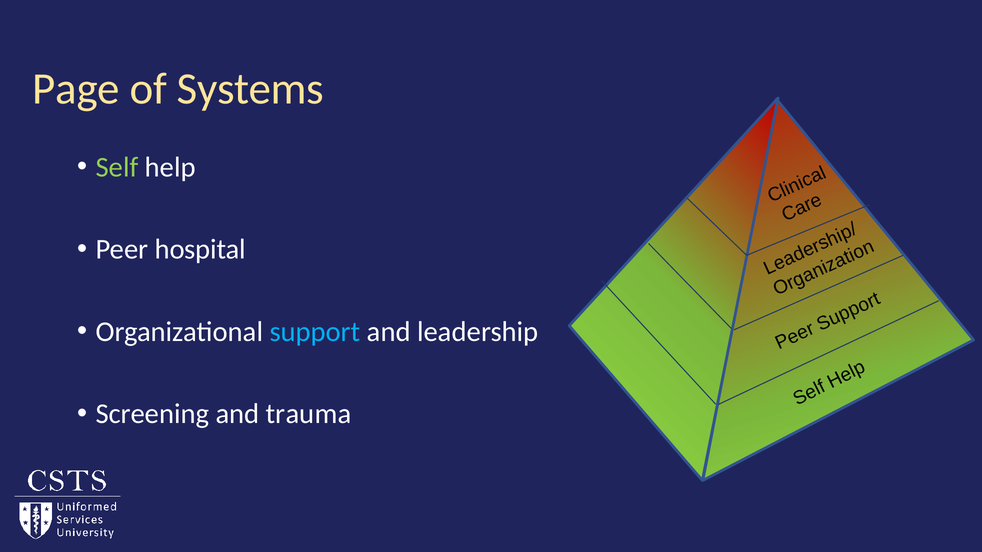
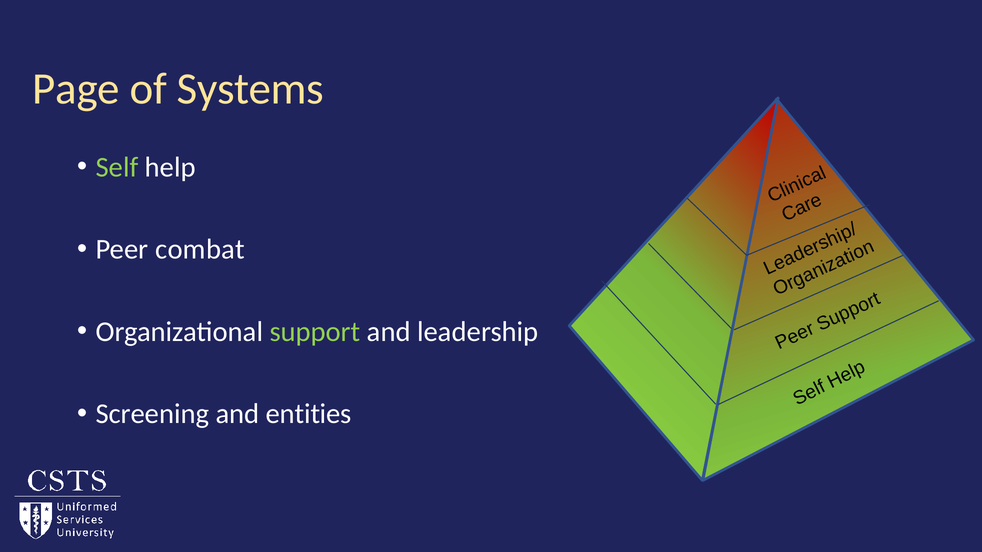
hospital: hospital -> combat
support colour: light blue -> light green
trauma: trauma -> entities
